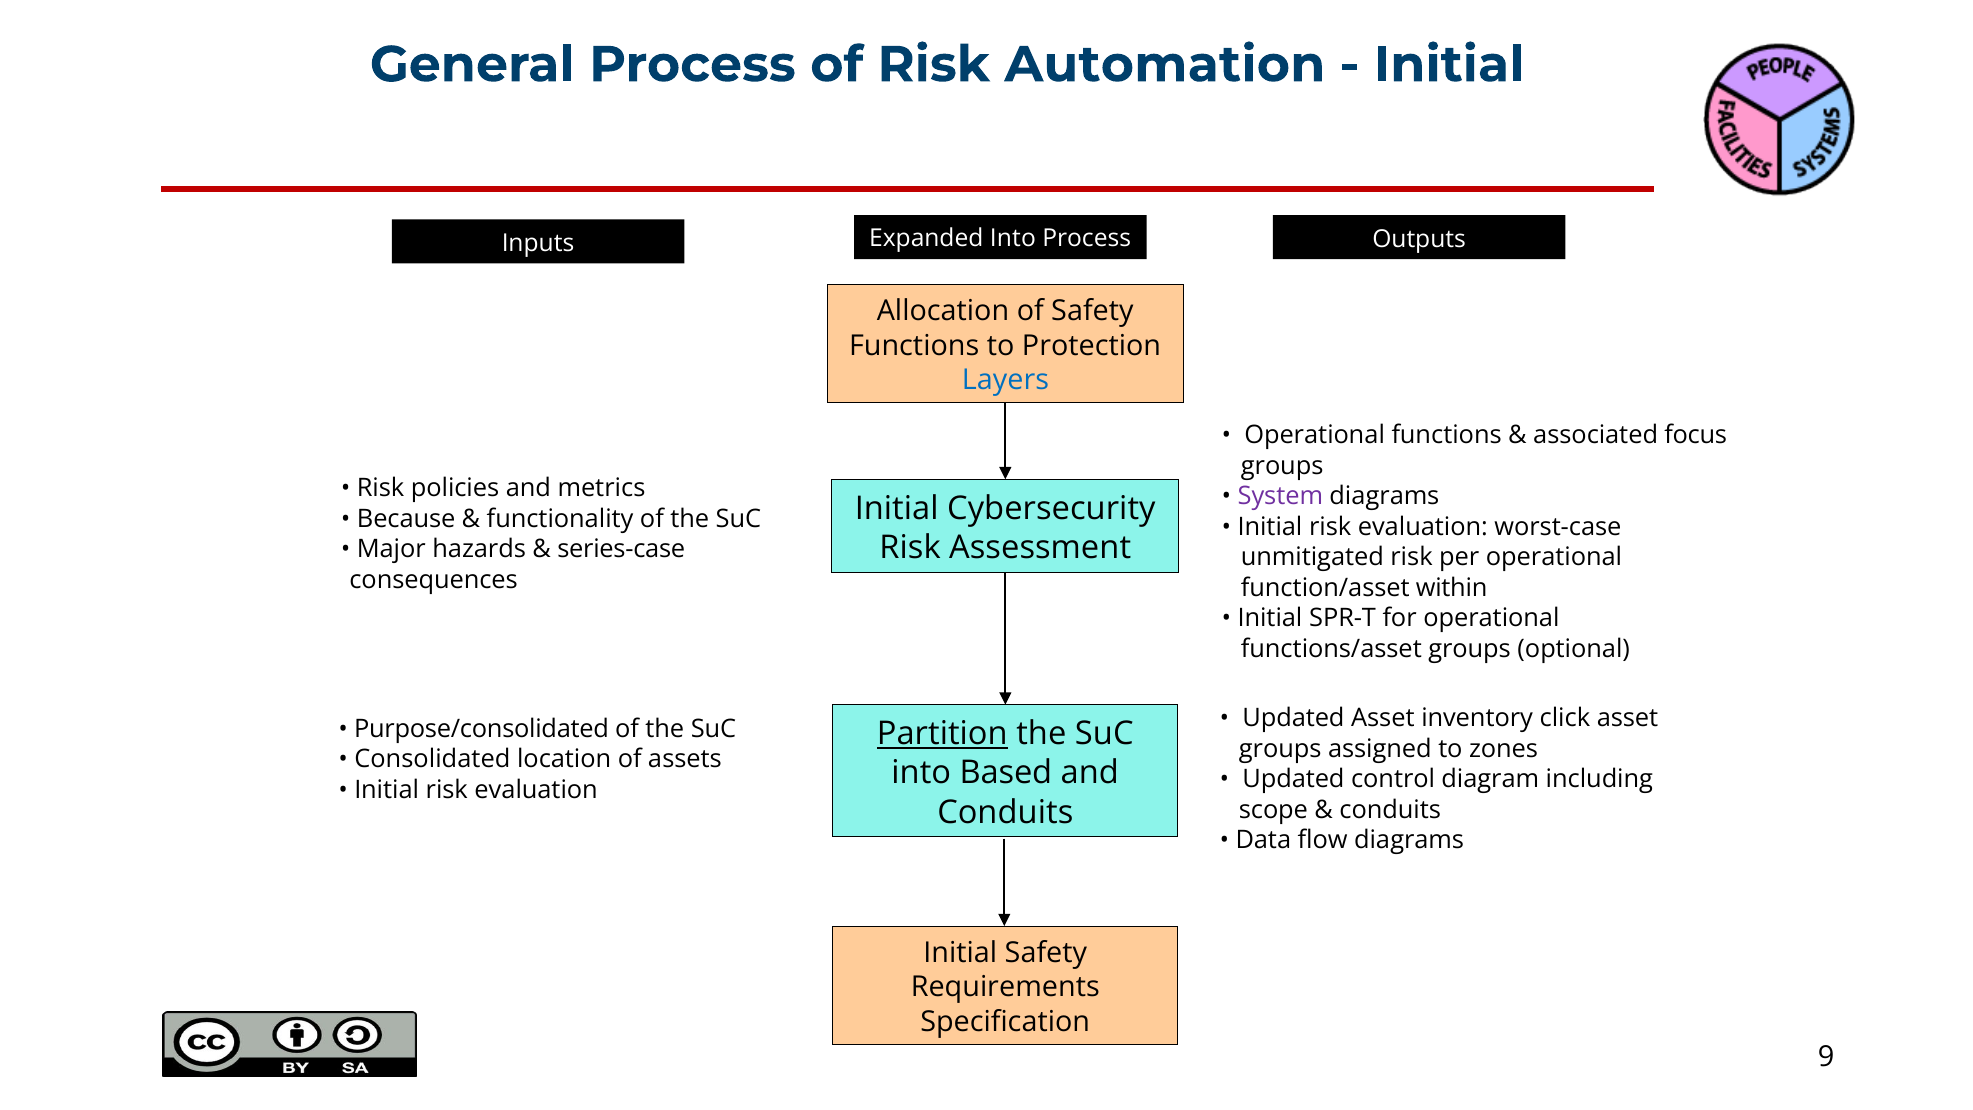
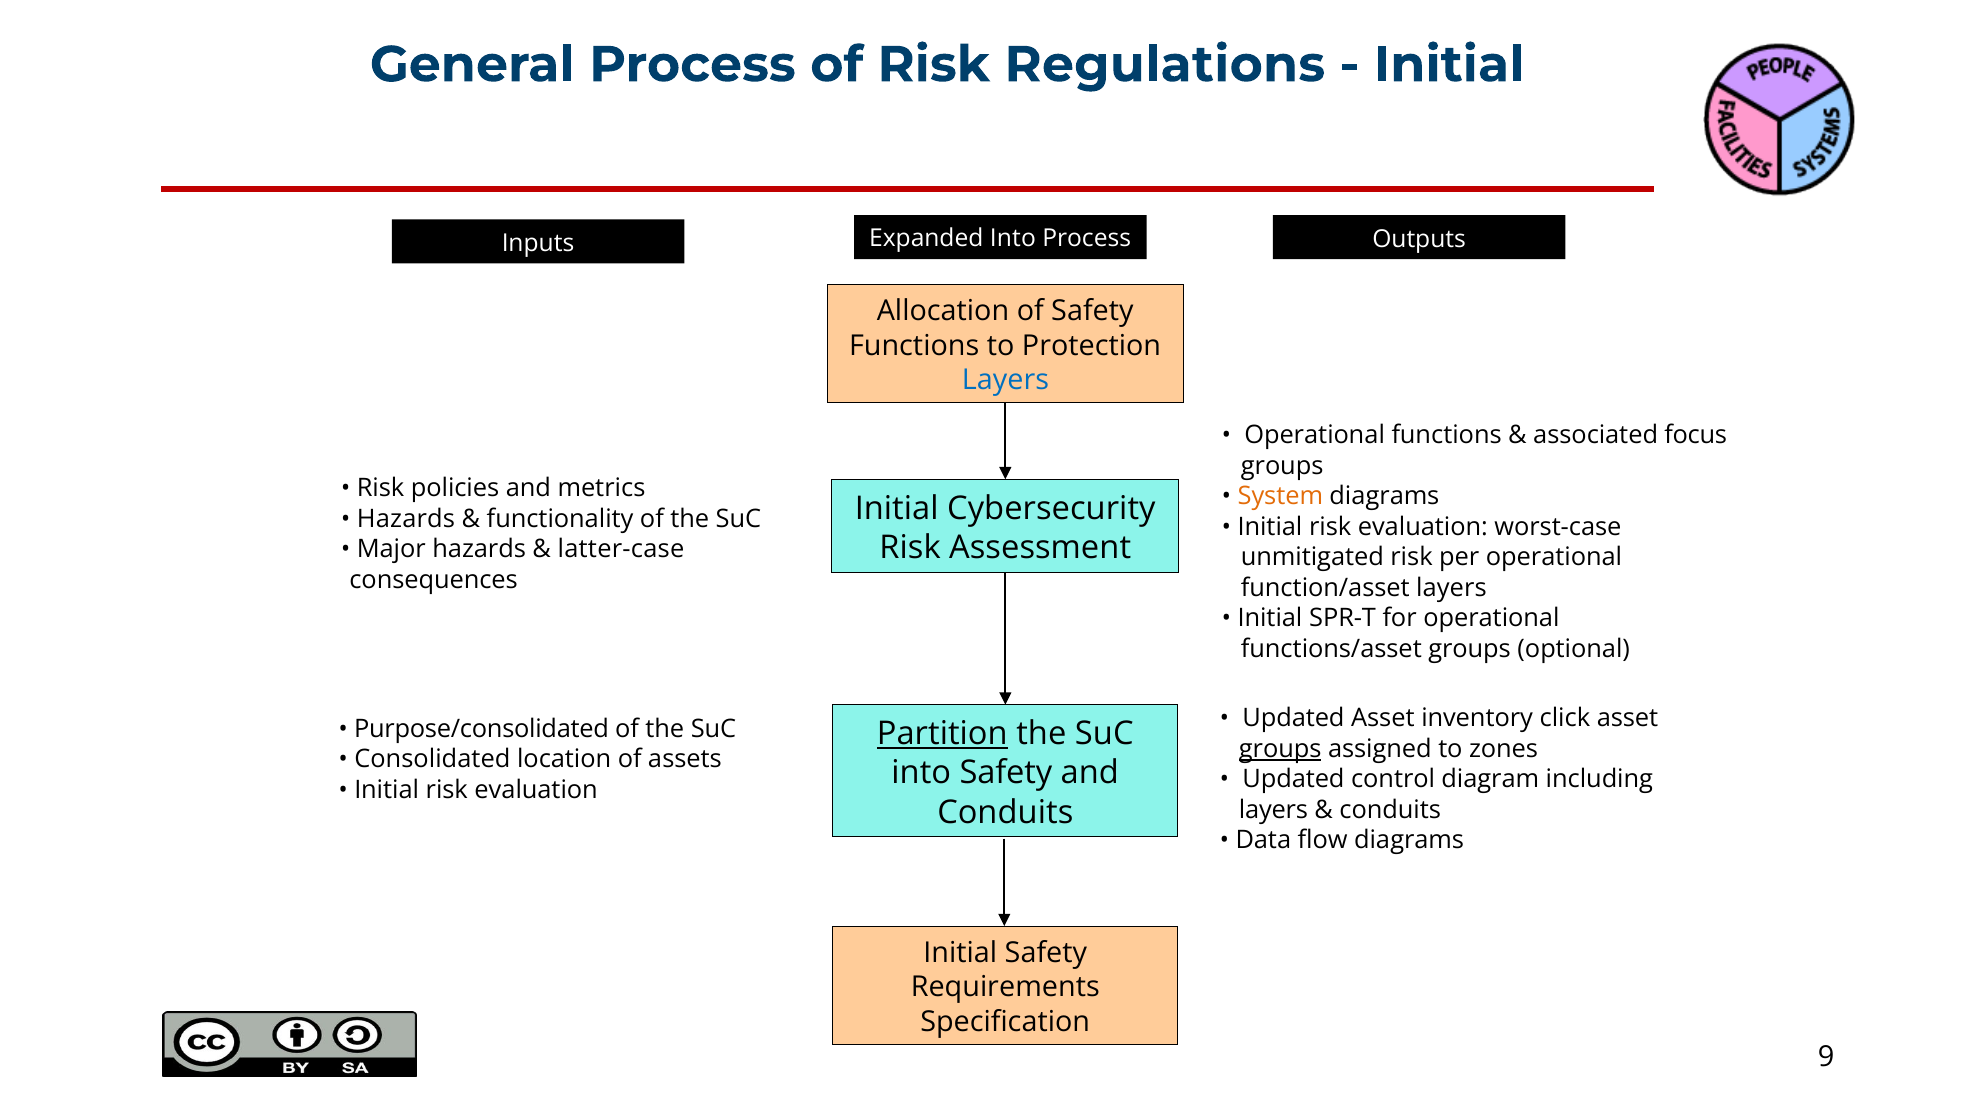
Automation: Automation -> Regulations
System colour: purple -> orange
Because at (406, 519): Because -> Hazards
series-case: series-case -> latter-case
function/asset within: within -> layers
groups at (1280, 749) underline: none -> present
into Based: Based -> Safety
scope at (1273, 810): scope -> layers
